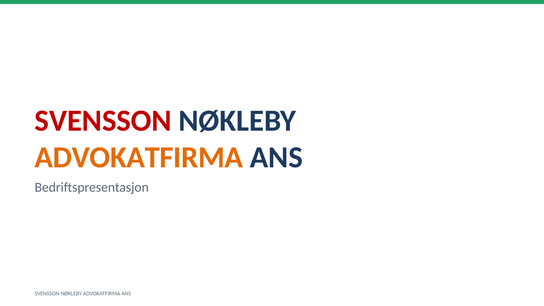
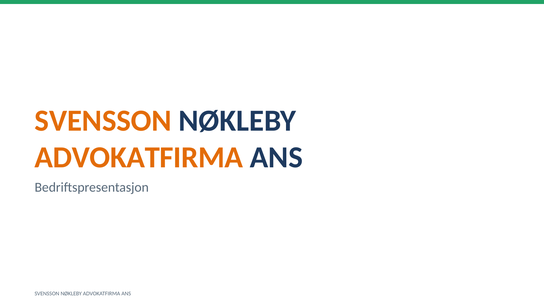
SVENSSON at (103, 121) colour: red -> orange
